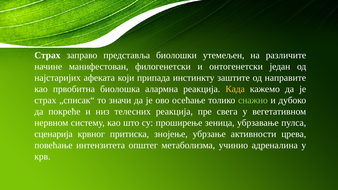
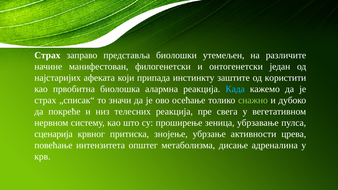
направите: направите -> користити
Када colour: yellow -> light blue
учинио: учинио -> дисање
